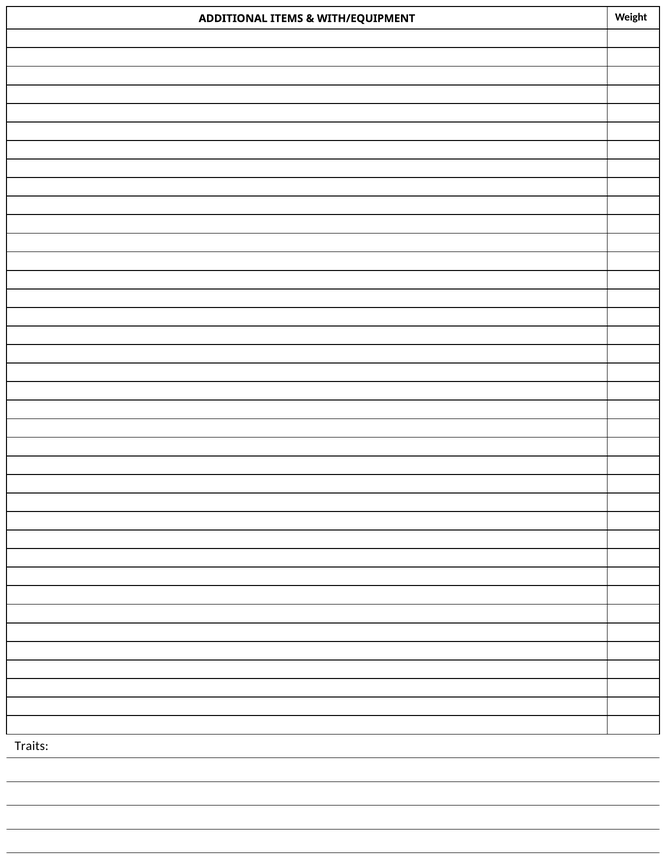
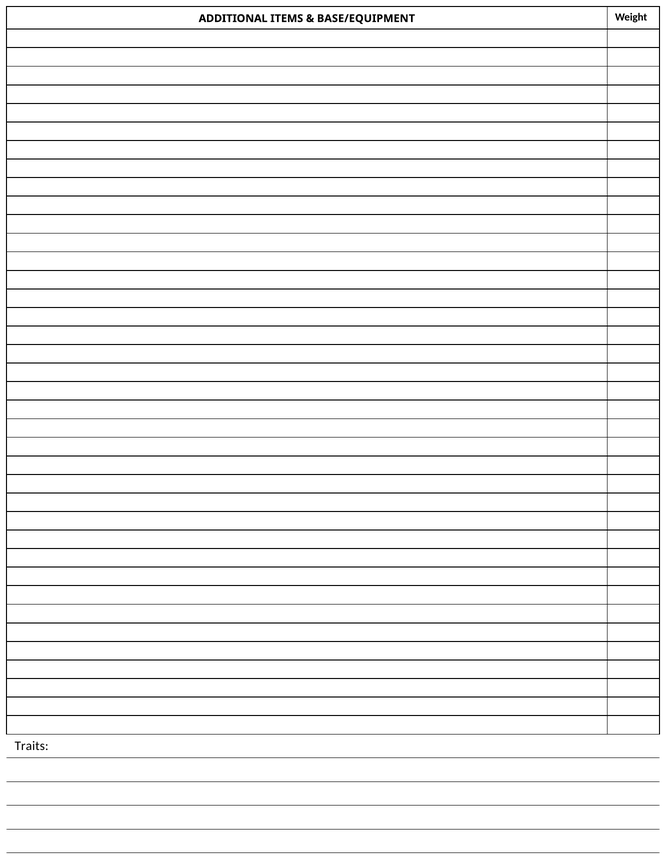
WITH/EQUIPMENT: WITH/EQUIPMENT -> BASE/EQUIPMENT
